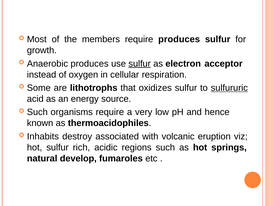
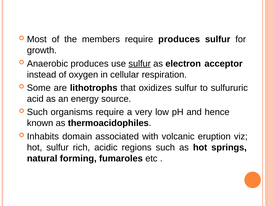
sulfururic underline: present -> none
destroy: destroy -> domain
develop: develop -> forming
